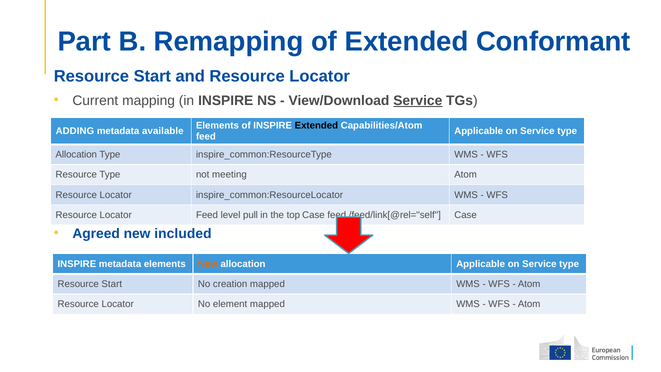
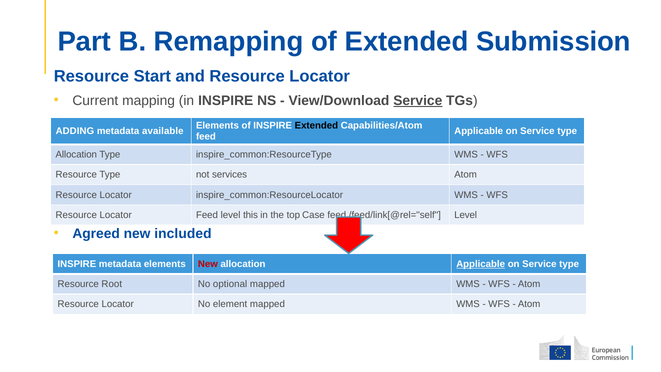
Conformant: Conformant -> Submission
meeting: meeting -> services
pull: pull -> this
/feed/link[@rel="self Case: Case -> Level
New at (208, 264) colour: orange -> red
Applicable at (481, 264) underline: none -> present
Start at (112, 284): Start -> Root
creation: creation -> optional
